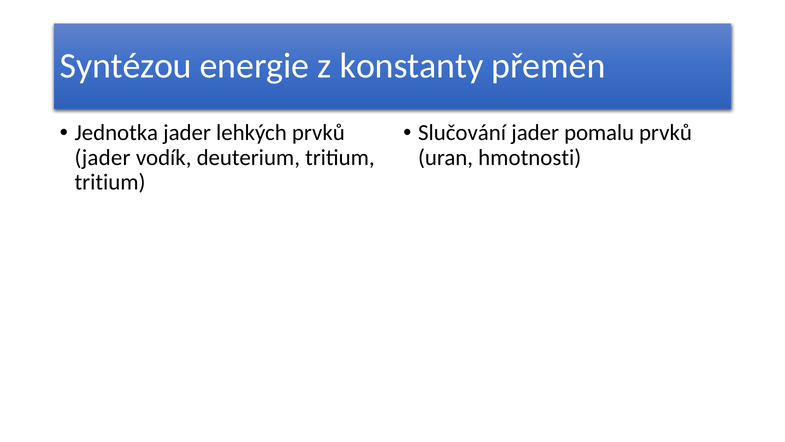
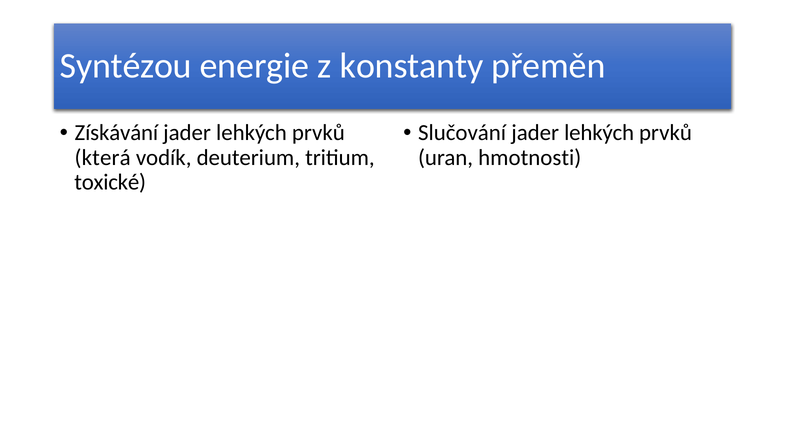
Jednotka: Jednotka -> Získávání
pomalu at (599, 133): pomalu -> lehkých
jader at (103, 157): jader -> která
tritium at (110, 182): tritium -> toxické
